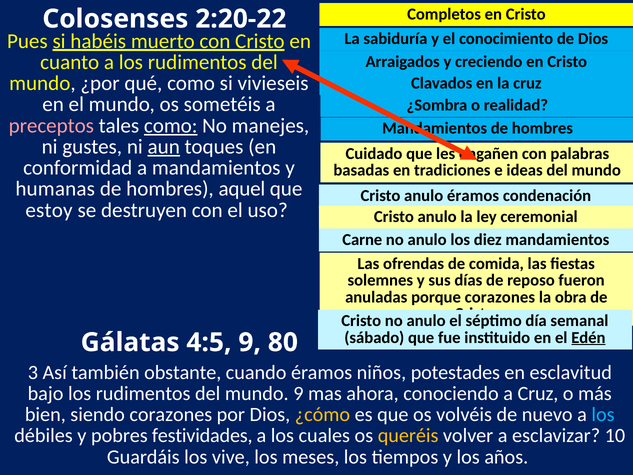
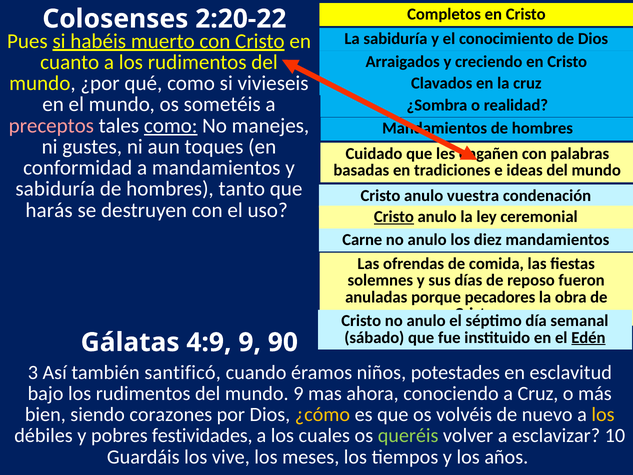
aun underline: present -> none
humanas at (55, 189): humanas -> sabiduría
aquel: aquel -> tanto
anulo éramos: éramos -> vuestra
estoy: estoy -> harás
Cristo at (394, 217) underline: none -> present
porque corazones: corazones -> pecadores
4:5: 4:5 -> 4:9
80: 80 -> 90
obstante: obstante -> santificó
los at (603, 414) colour: light blue -> yellow
queréis colour: yellow -> light green
